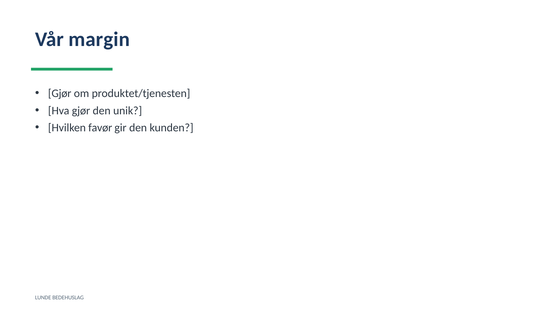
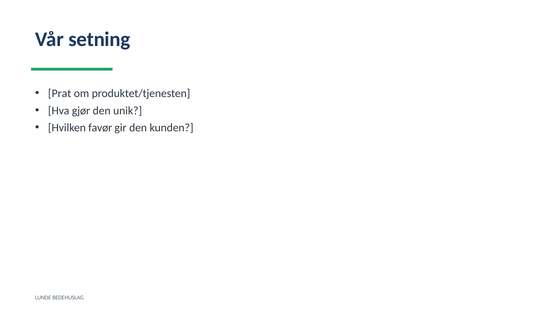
margin: margin -> setning
Gjør at (60, 93): Gjør -> Prat
